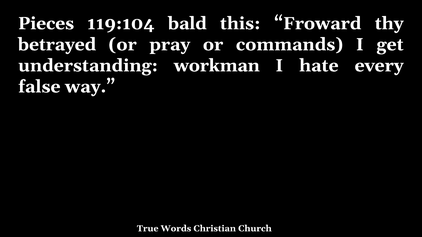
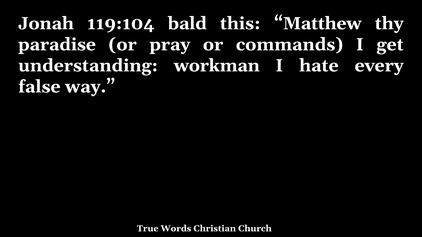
Pieces: Pieces -> Jonah
Froward: Froward -> Matthew
betrayed: betrayed -> paradise
